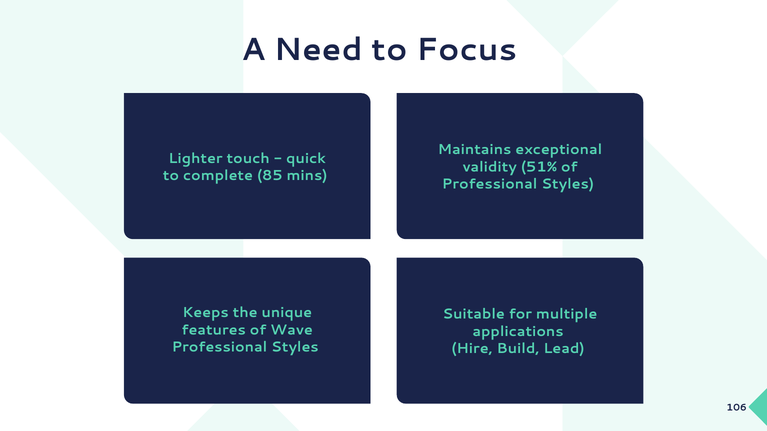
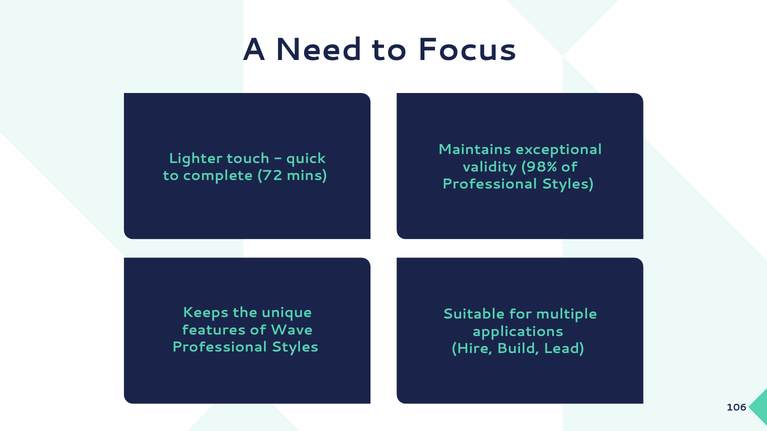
51%: 51% -> 98%
85: 85 -> 72
